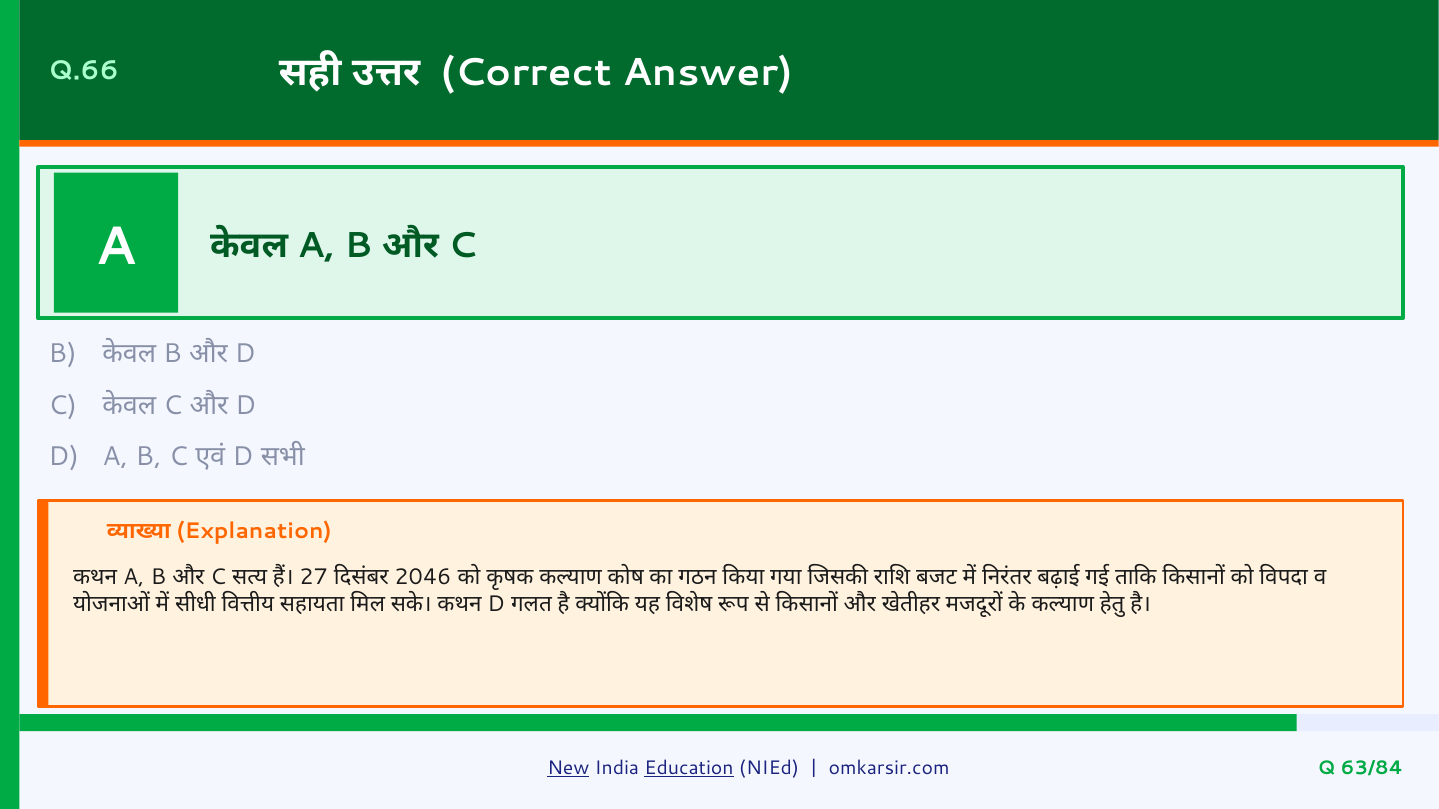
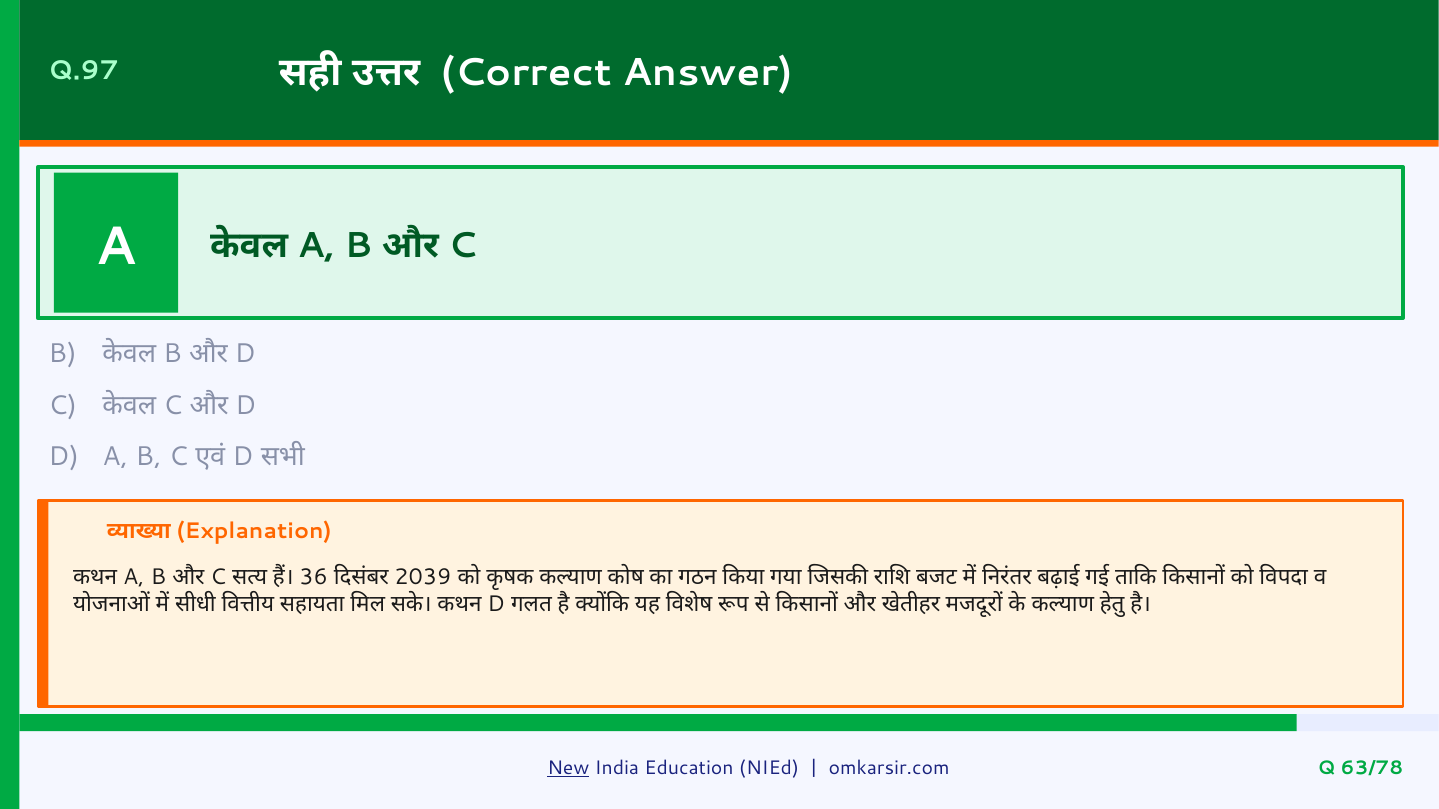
Q.66: Q.66 -> Q.97
27: 27 -> 36
2046: 2046 -> 2039
Education underline: present -> none
63/84: 63/84 -> 63/78
